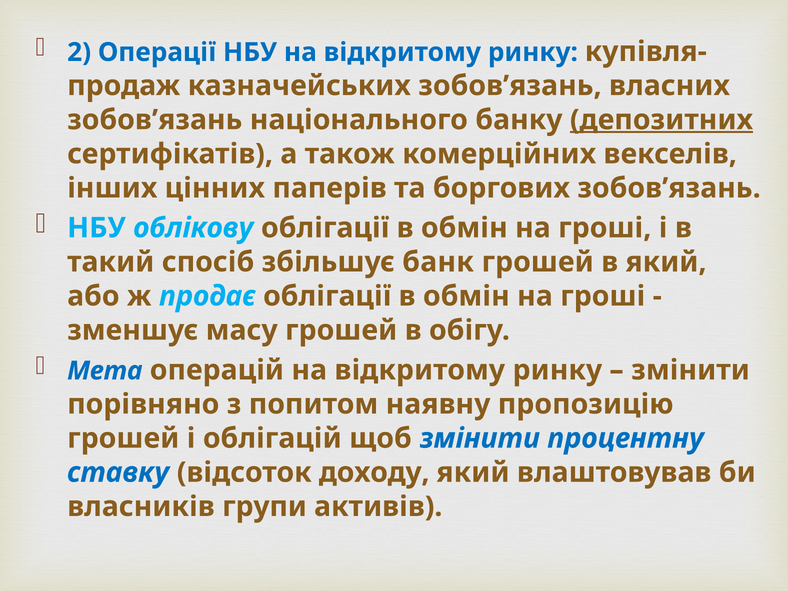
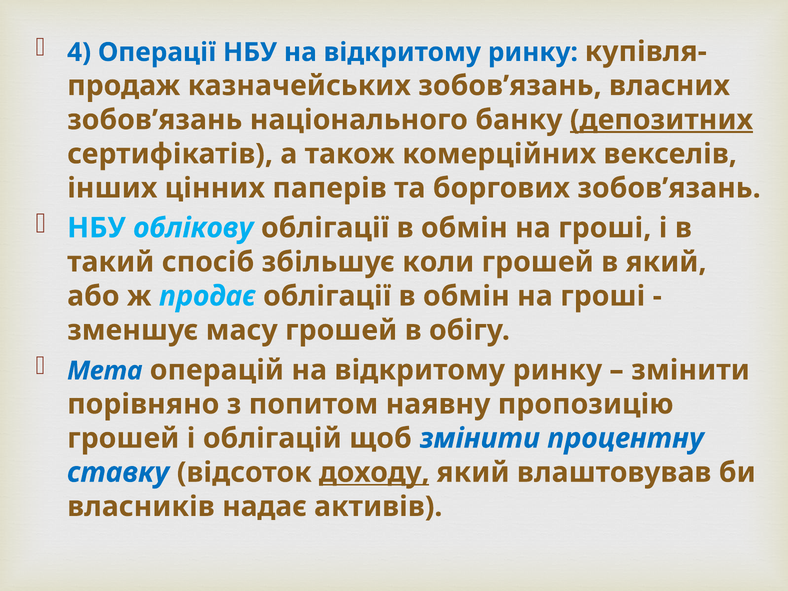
2: 2 -> 4
банк: банк -> коли
доходу underline: none -> present
групи: групи -> надає
